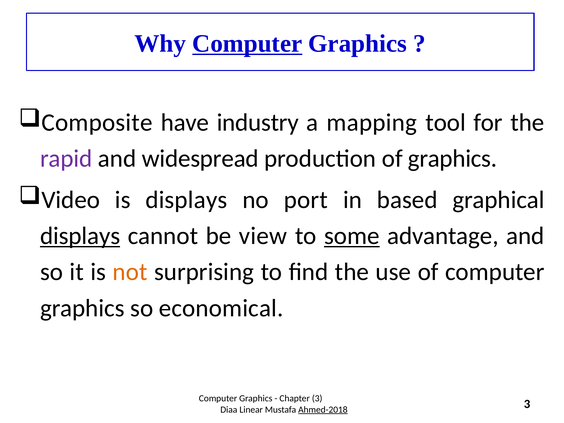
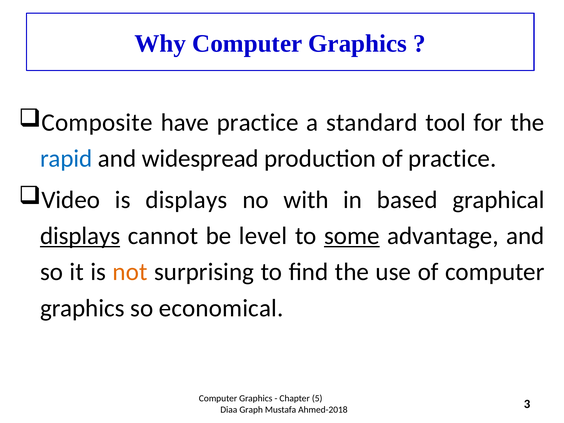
Computer at (247, 44) underline: present -> none
have industry: industry -> practice
mapping: mapping -> standard
rapid colour: purple -> blue
of graphics: graphics -> practice
port: port -> with
view: view -> level
Chapter 3: 3 -> 5
Linear: Linear -> Graph
Ahmed-2018 underline: present -> none
